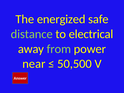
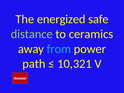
electrical: electrical -> ceramics
from colour: light green -> light blue
near: near -> path
50,500: 50,500 -> 10,321
